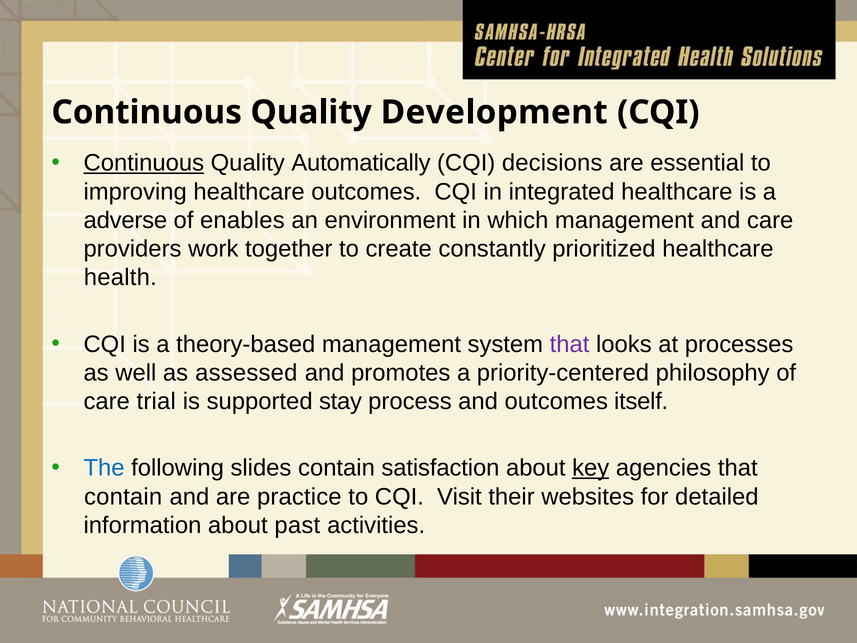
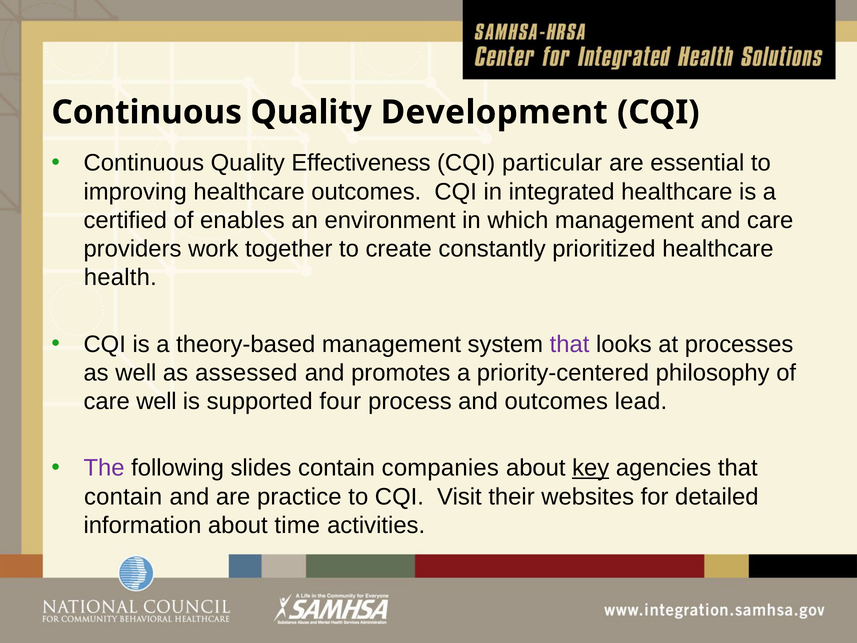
Continuous at (144, 163) underline: present -> none
Automatically: Automatically -> Effectiveness
decisions: decisions -> particular
adverse: adverse -> certified
care trial: trial -> well
stay: stay -> four
itself: itself -> lead
The colour: blue -> purple
satisfaction: satisfaction -> companies
past: past -> time
